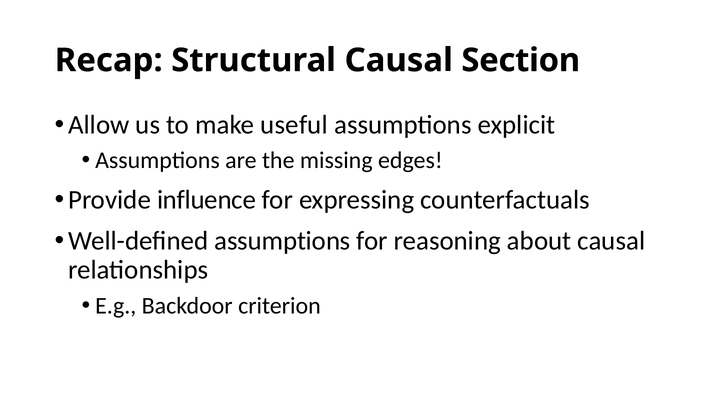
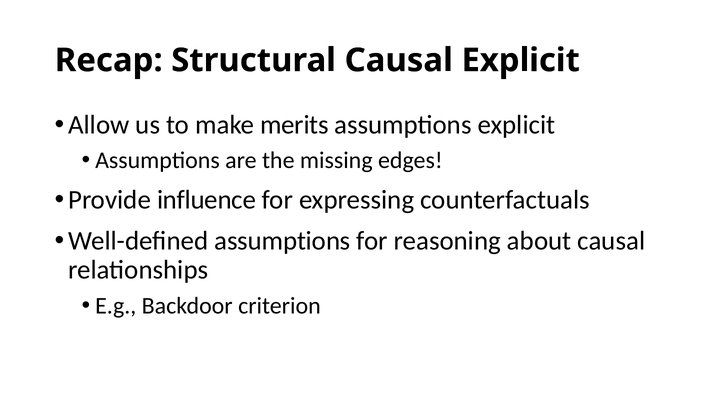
Causal Section: Section -> Explicit
useful: useful -> merits
